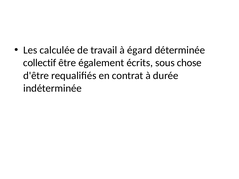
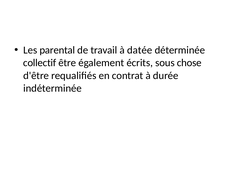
calculée: calculée -> parental
égard: égard -> datée
